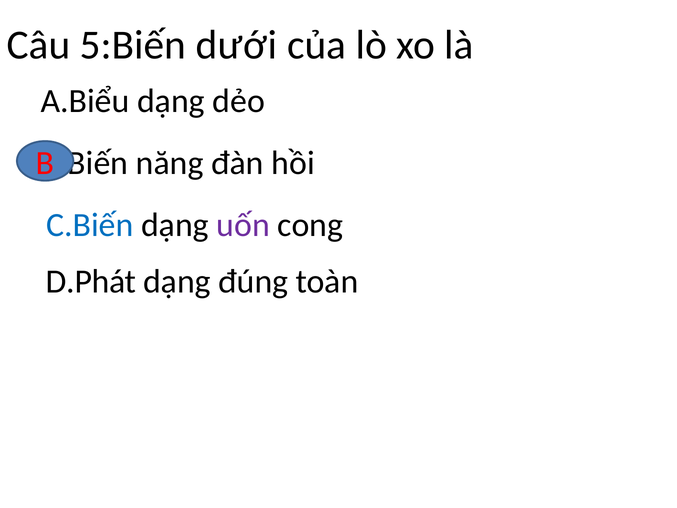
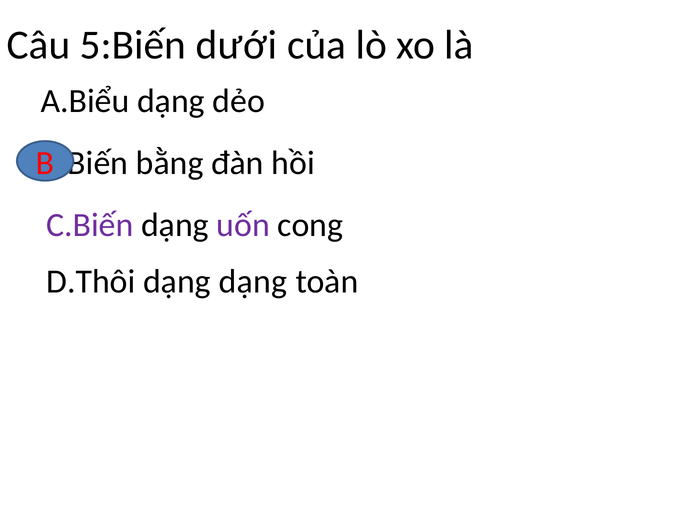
năng: năng -> bằng
C.Biến colour: blue -> purple
D.Phát: D.Phát -> D.Thôi
dạng đúng: đúng -> dạng
